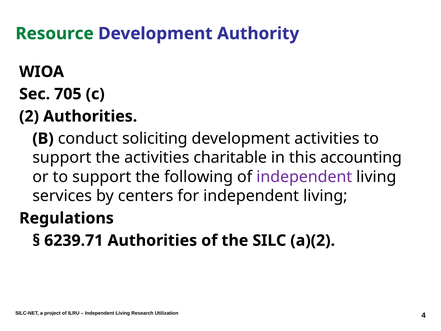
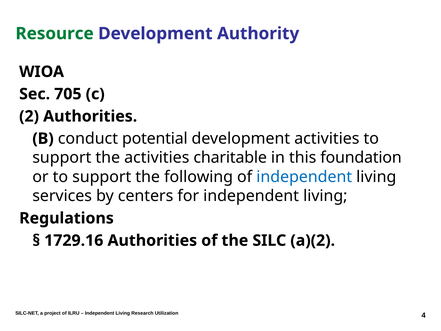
soliciting: soliciting -> potential
accounting: accounting -> foundation
independent at (304, 177) colour: purple -> blue
6239.71: 6239.71 -> 1729.16
